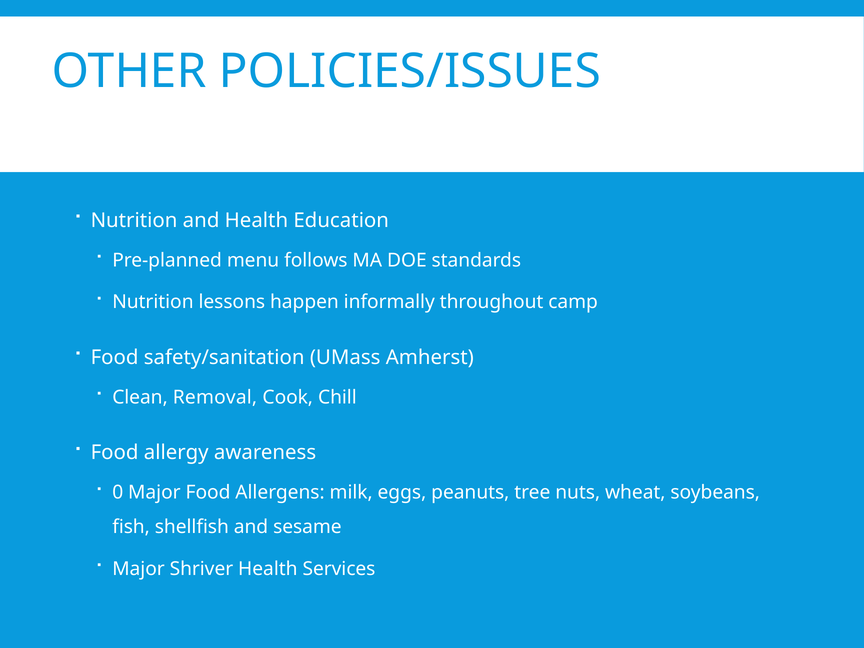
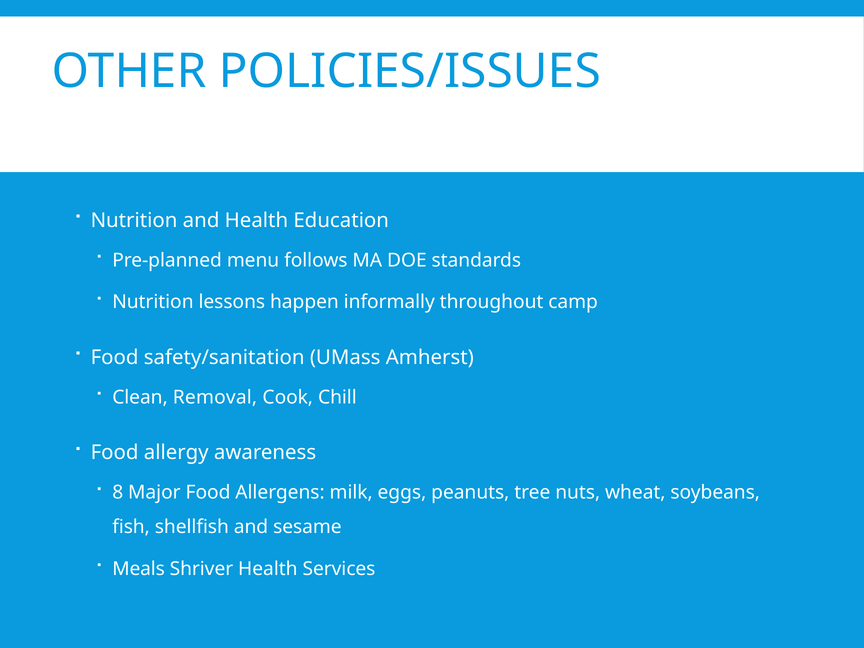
0: 0 -> 8
Major at (139, 569): Major -> Meals
